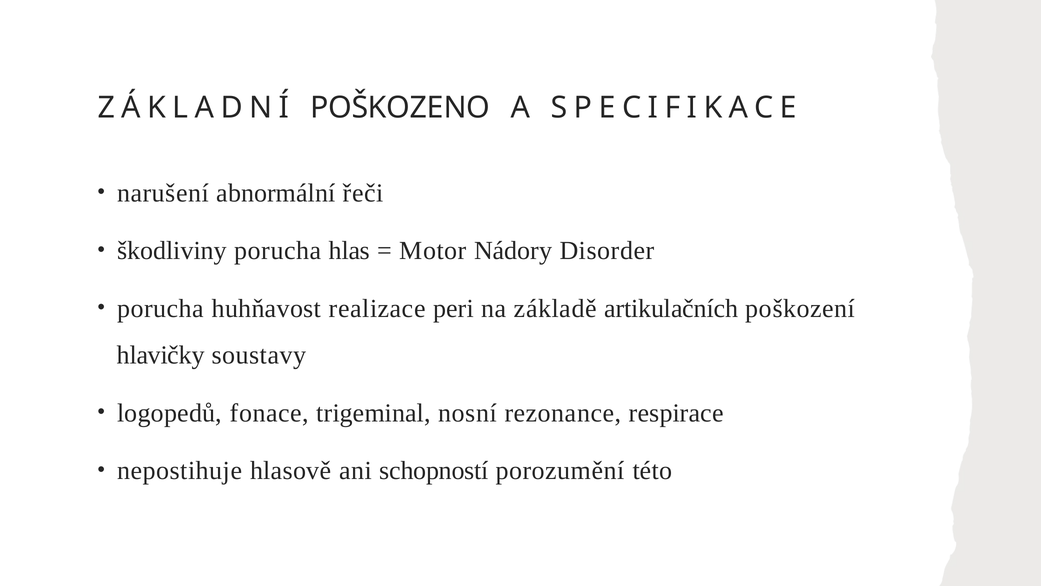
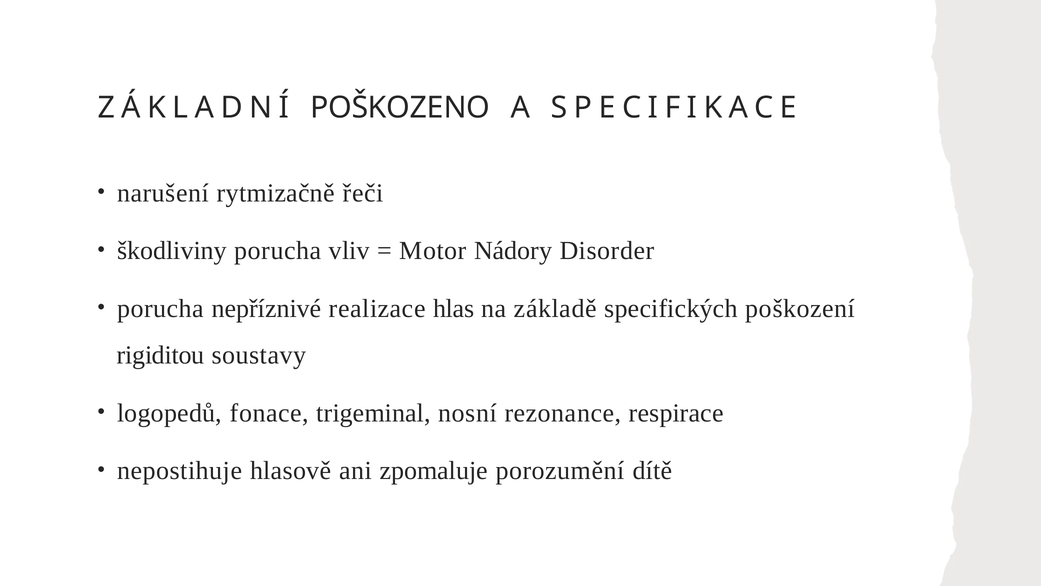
abnormální: abnormální -> rytmizačně
hlas: hlas -> vliv
huhňavost: huhňavost -> nepříznivé
peri: peri -> hlas
artikulačních: artikulačních -> specifických
hlavičky: hlavičky -> rigiditou
schopností: schopností -> zpomaluje
této: této -> dítě
